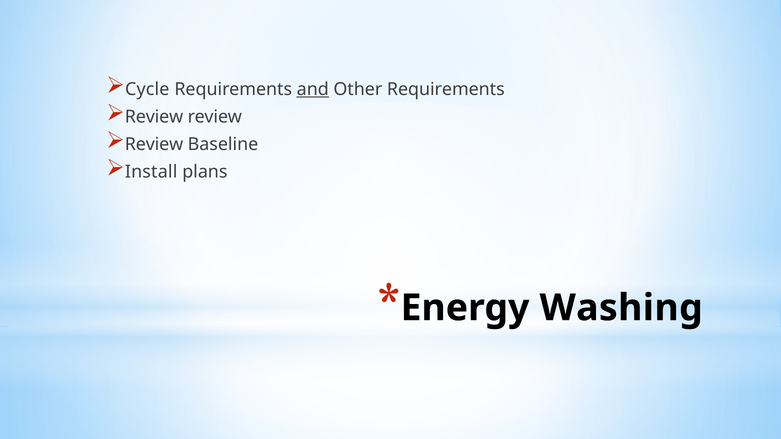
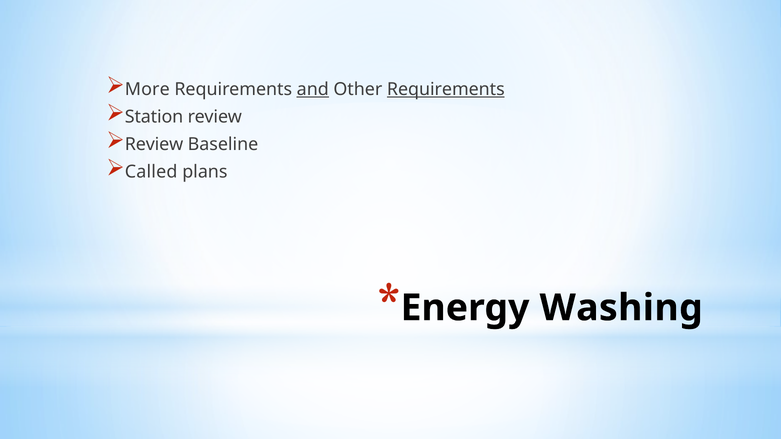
Cycle: Cycle -> More
Requirements at (446, 89) underline: none -> present
Review at (154, 117): Review -> Station
Install: Install -> Called
